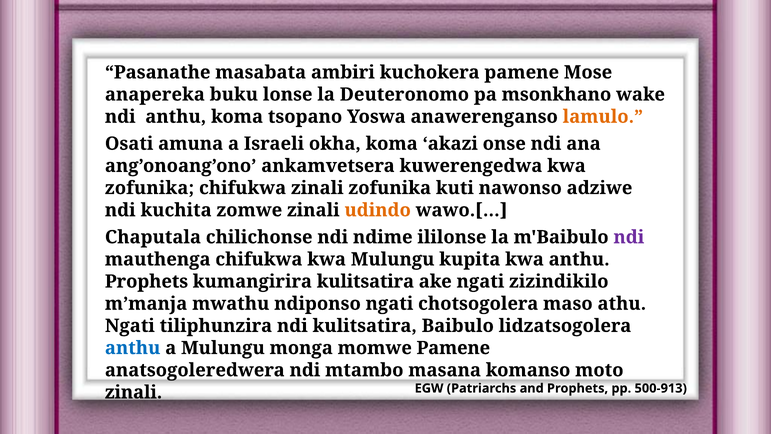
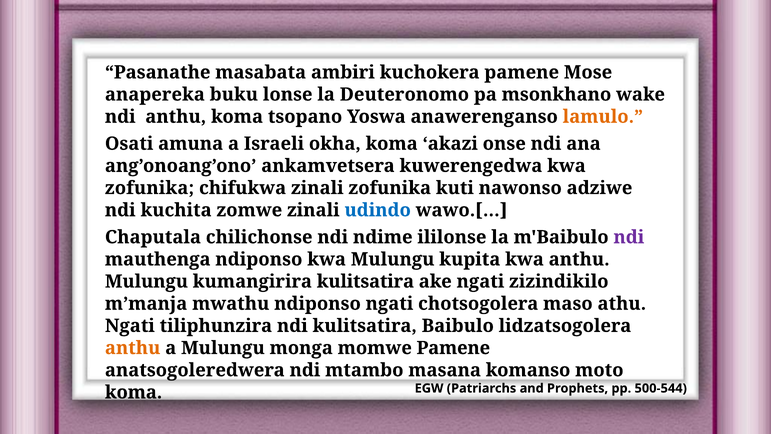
udindo colour: orange -> blue
mauthenga chifukwa: chifukwa -> ndiponso
Prophets at (146, 281): Prophets -> Mulungu
anthu at (133, 348) colour: blue -> orange
zinali at (134, 392): zinali -> koma
500-913: 500-913 -> 500-544
